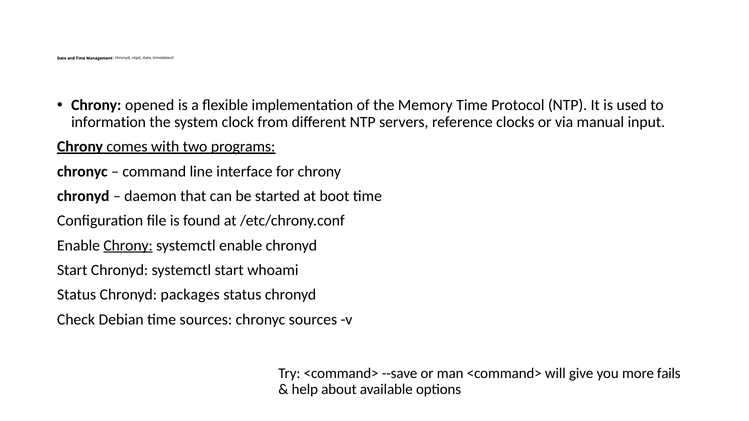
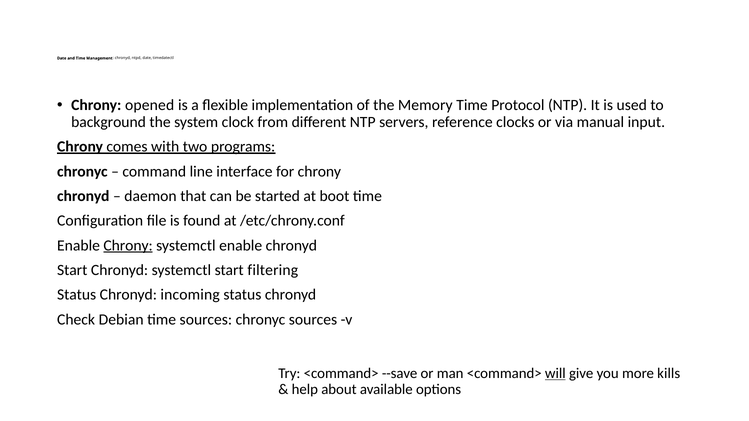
information: information -> background
whoami: whoami -> filtering
packages: packages -> incoming
will underline: none -> present
fails: fails -> kills
